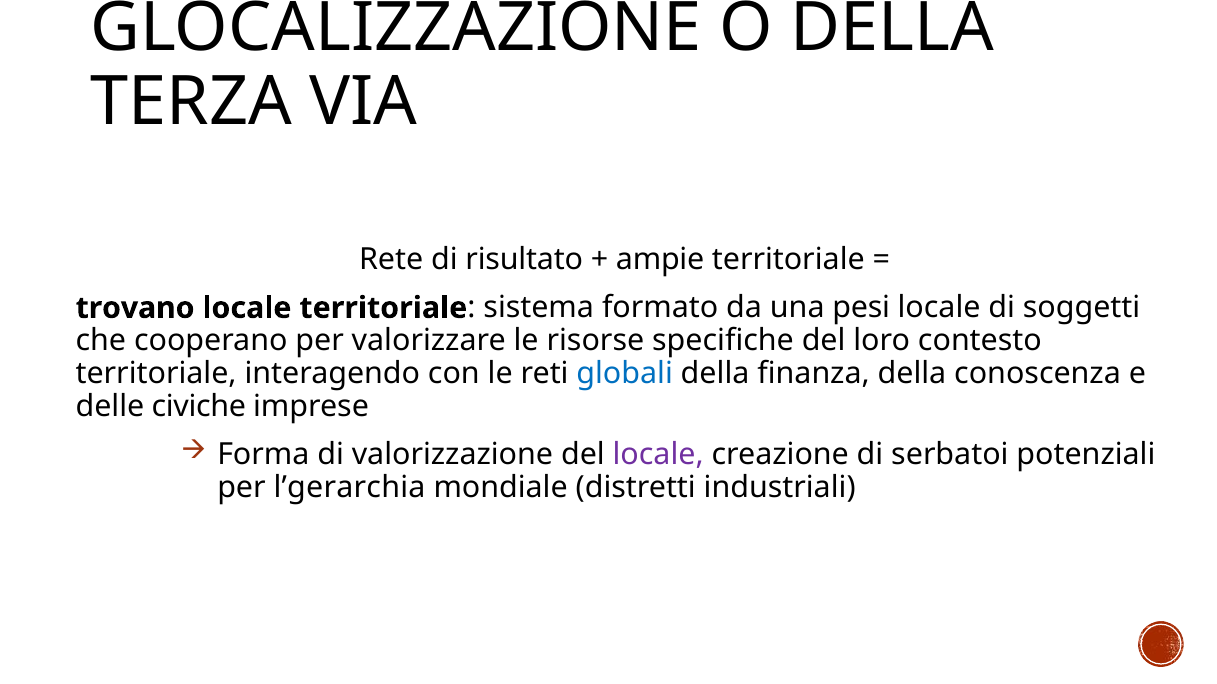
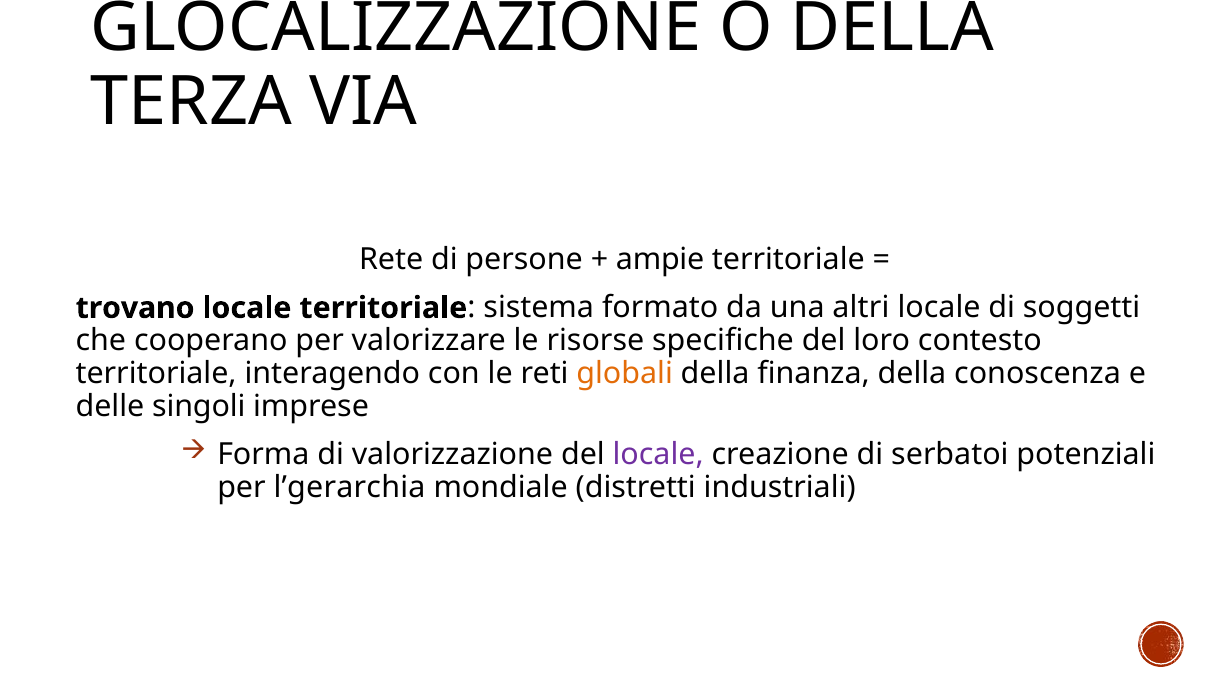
risultato: risultato -> persone
pesi: pesi -> altri
globali colour: blue -> orange
civiche: civiche -> singoli
